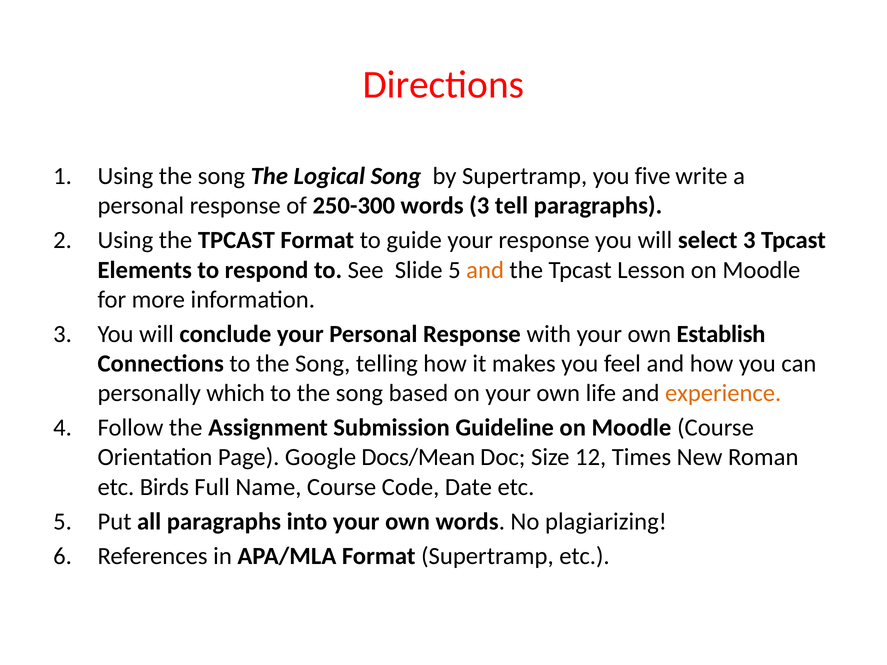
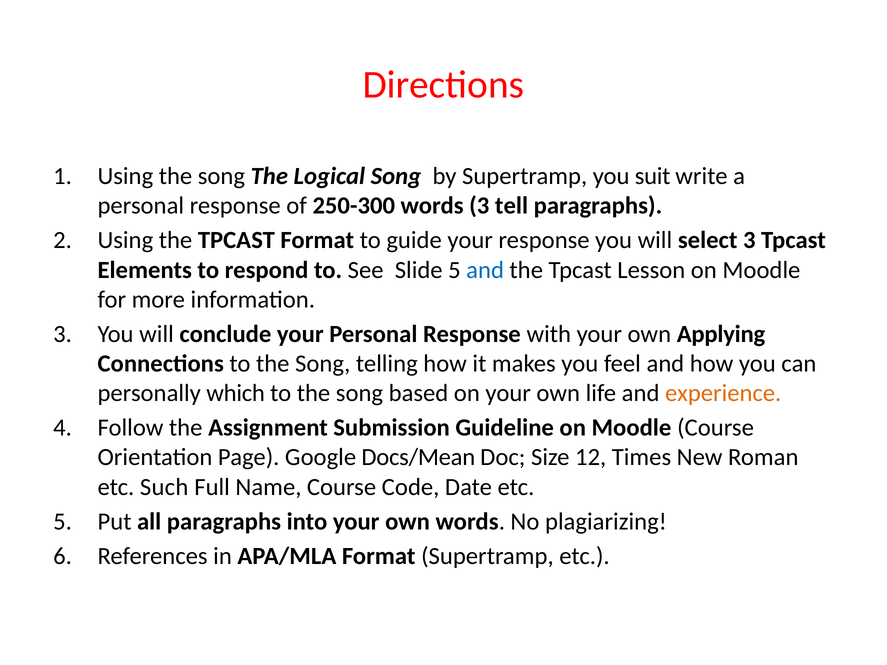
five: five -> suit
and at (485, 270) colour: orange -> blue
Establish: Establish -> Applying
Birds: Birds -> Such
